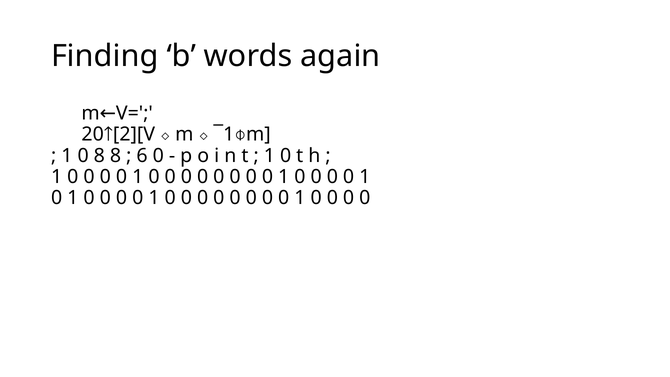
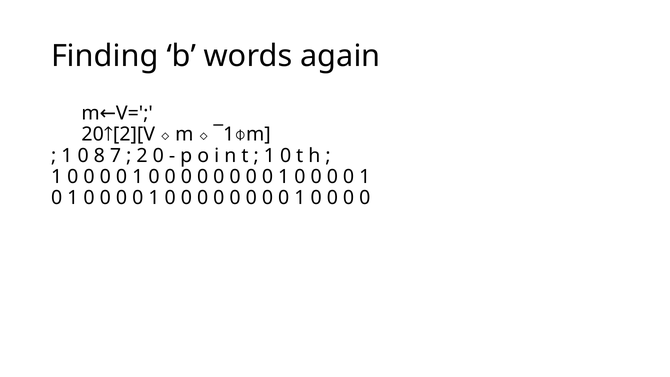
8 8: 8 -> 7
6: 6 -> 2
